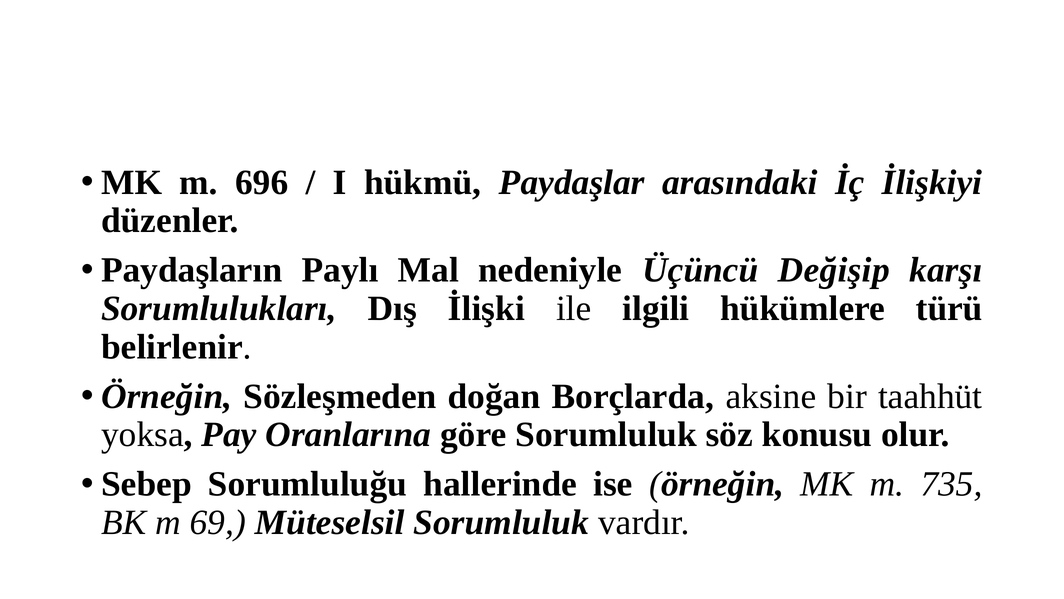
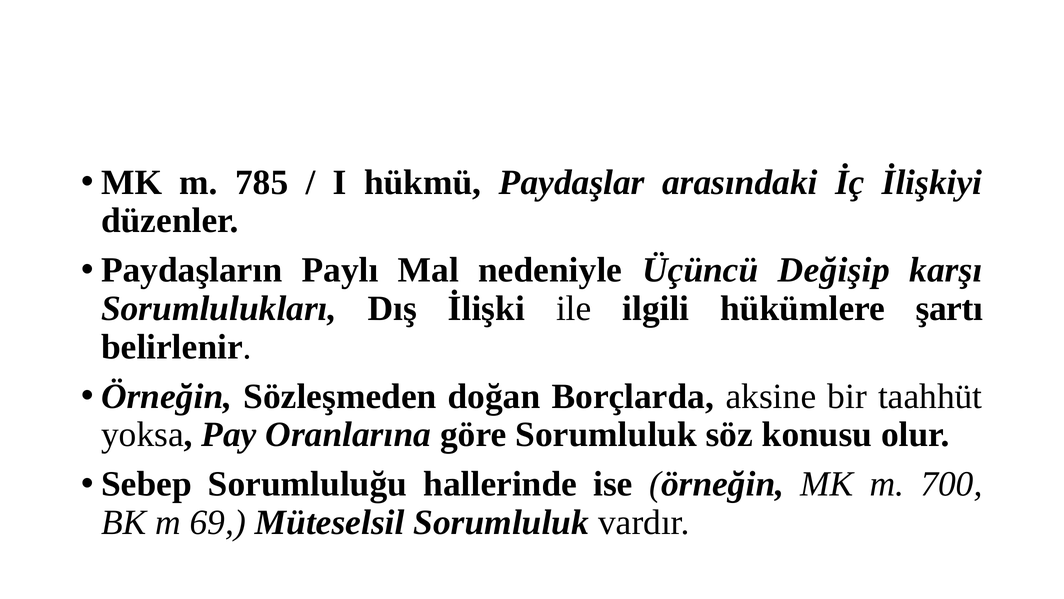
696: 696 -> 785
türü: türü -> şartı
735: 735 -> 700
